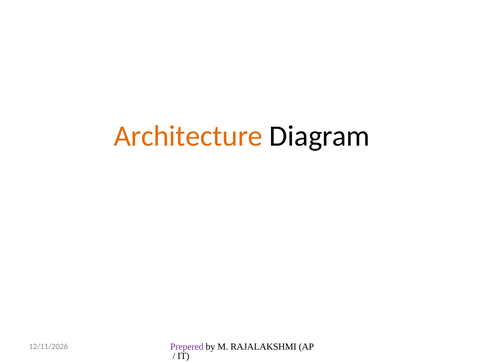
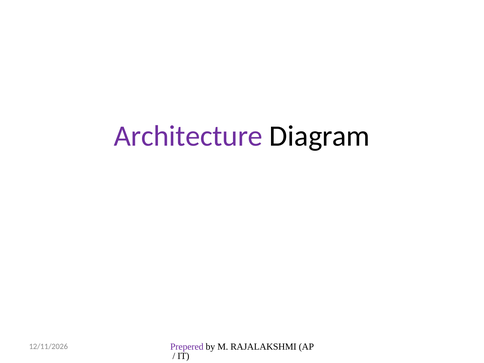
Architecture colour: orange -> purple
